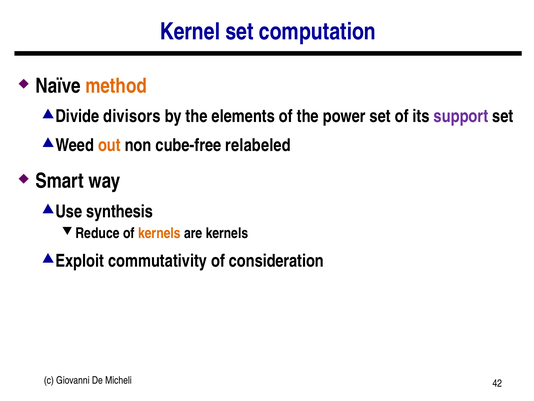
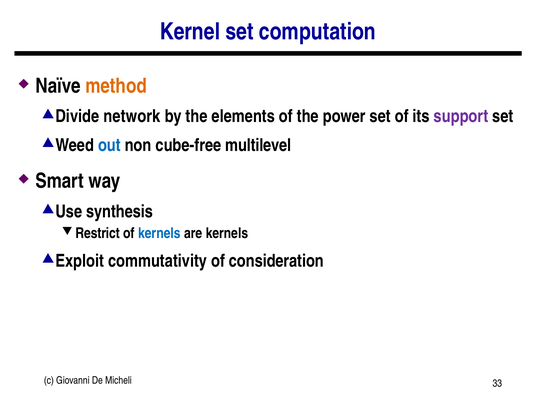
divisors: divisors -> network
out colour: orange -> blue
relabeled: relabeled -> multilevel
Reduce: Reduce -> Restrict
kernels at (159, 233) colour: orange -> blue
42: 42 -> 33
